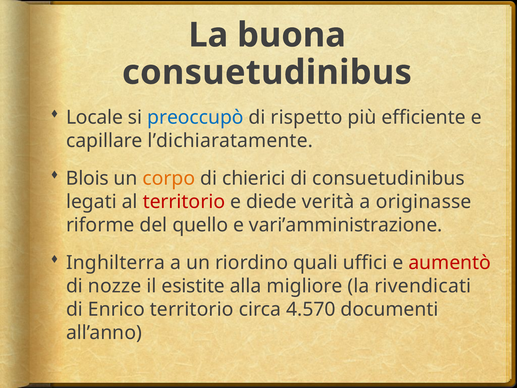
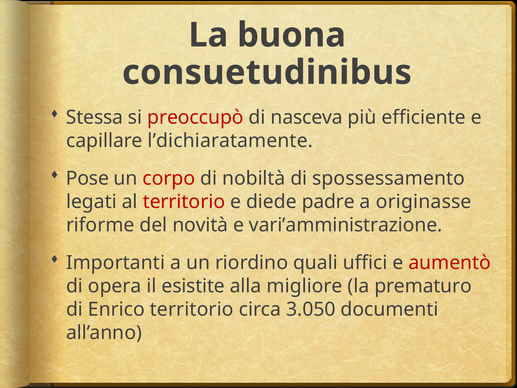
Locale: Locale -> Stessa
preoccupò colour: blue -> red
rispetto: rispetto -> nasceva
Blois: Blois -> Pose
corpo colour: orange -> red
chierici: chierici -> nobiltà
di consuetudinibus: consuetudinibus -> spossessamento
verità: verità -> padre
quello: quello -> novità
Inghilterra: Inghilterra -> Importanti
nozze: nozze -> opera
rivendicati: rivendicati -> prematuro
4.570: 4.570 -> 3.050
